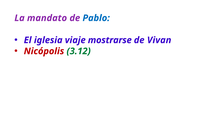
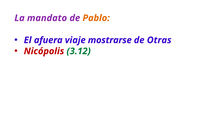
Pablo colour: blue -> orange
iglesia: iglesia -> afuera
Vivan: Vivan -> Otras
